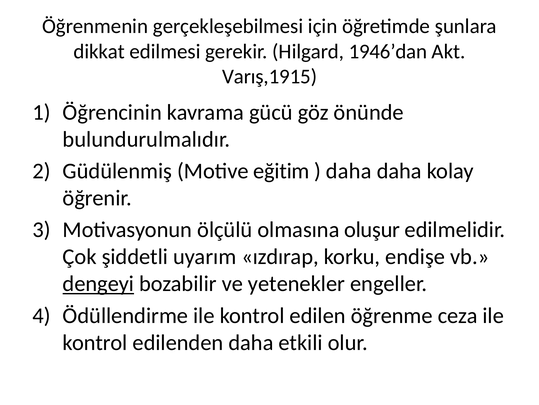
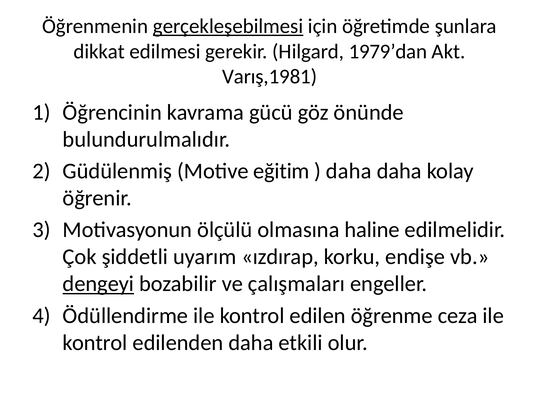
gerçekleşebilmesi underline: none -> present
1946’dan: 1946’dan -> 1979’dan
Varış,1915: Varış,1915 -> Varış,1981
oluşur: oluşur -> haline
yetenekler: yetenekler -> çalışmaları
